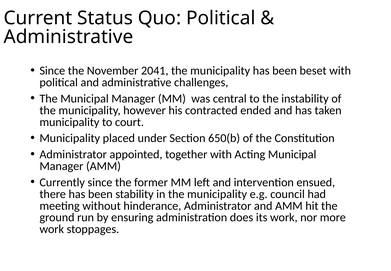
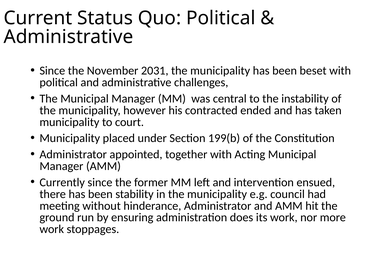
2041: 2041 -> 2031
650(b: 650(b -> 199(b
